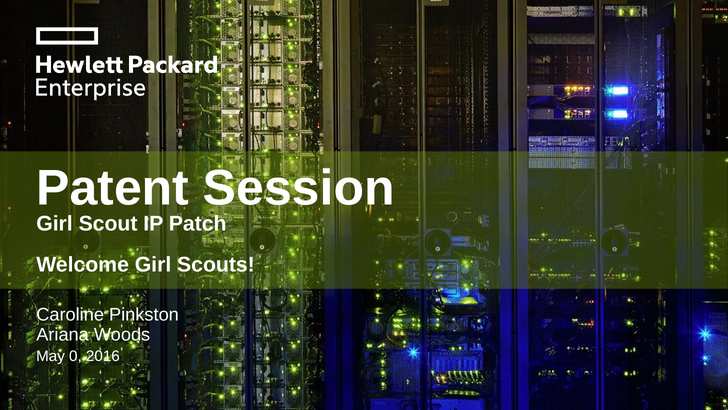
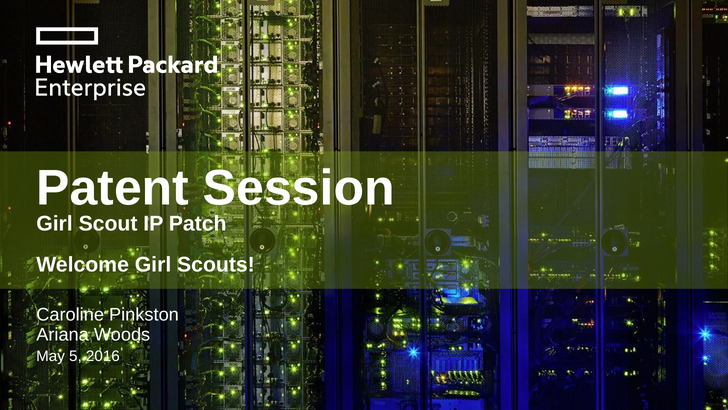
0: 0 -> 5
